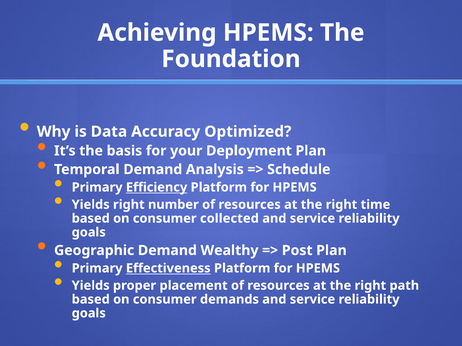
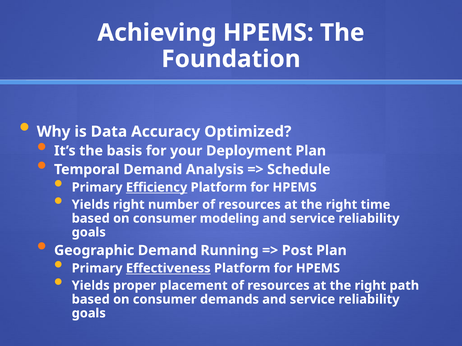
collected: collected -> modeling
Wealthy: Wealthy -> Running
